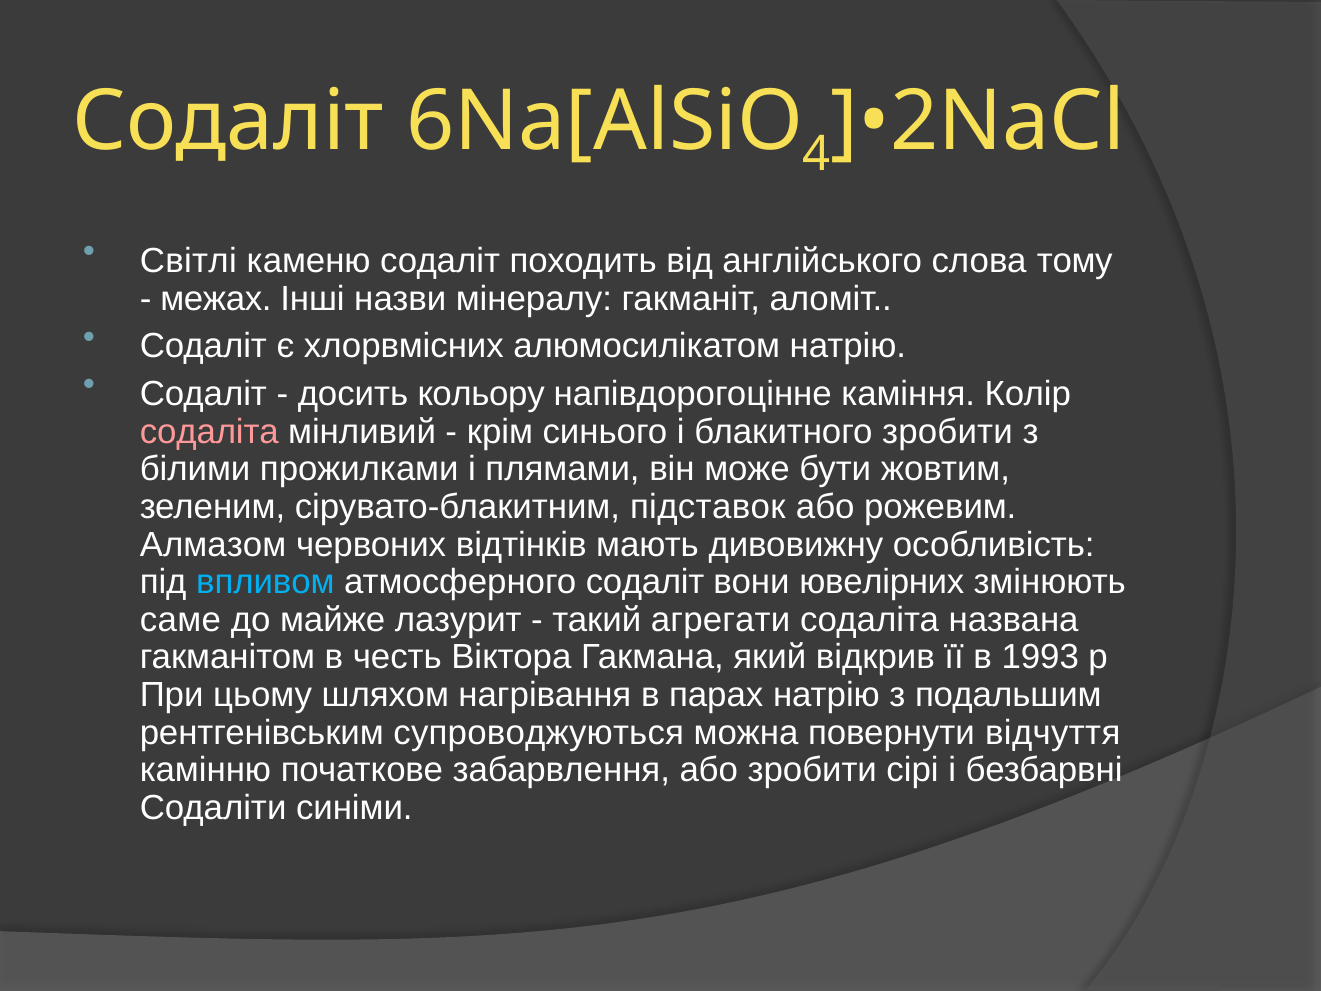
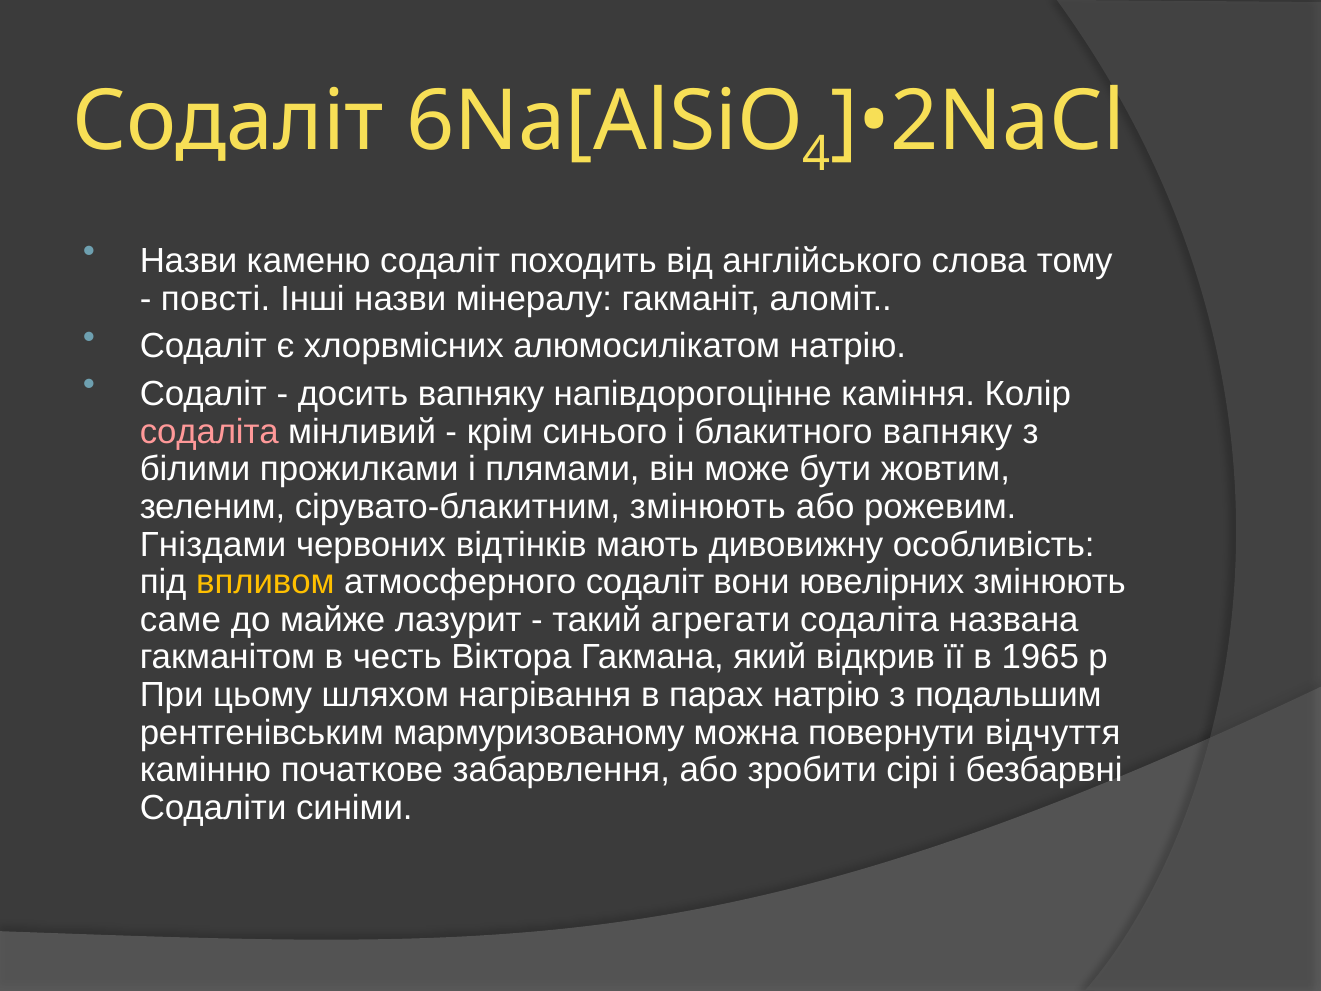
Світлі at (188, 261): Світлі -> Назви
межах: межах -> повсті
досить кольору: кольору -> вапняку
блакитного зробити: зробити -> вапняку
сірувато-блакитним підставок: підставок -> змінюють
Алмазом: Алмазом -> Гніздами
впливом colour: light blue -> yellow
1993: 1993 -> 1965
супроводжуються: супроводжуються -> мармуризованому
